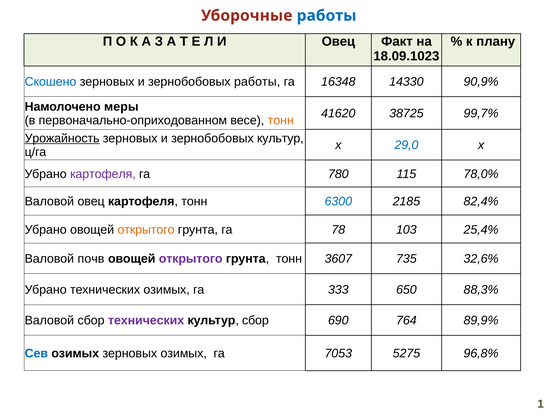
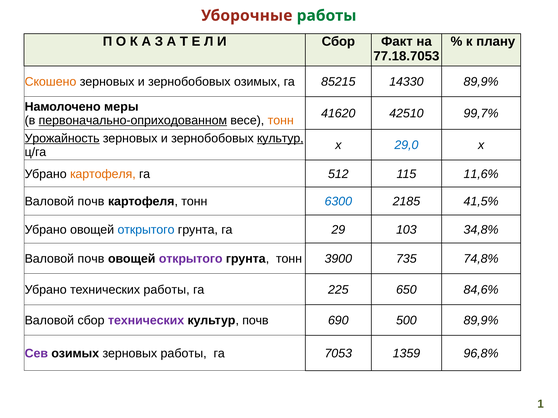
работы at (327, 16) colour: blue -> green
И Овец: Овец -> Сбор
18.09.1023: 18.09.1023 -> 77.18.7053
Скошено colour: blue -> orange
зернобобовых работы: работы -> озимых
16348: 16348 -> 85215
14330 90,9%: 90,9% -> 89,9%
38725: 38725 -> 42510
первоначально-оприходованном underline: none -> present
культур at (280, 139) underline: none -> present
картофеля at (103, 174) colour: purple -> orange
780: 780 -> 512
78,0%: 78,0% -> 11,6%
овец at (91, 202): овец -> почв
82,4%: 82,4% -> 41,5%
открытого at (146, 230) colour: orange -> blue
78: 78 -> 29
25,4%: 25,4% -> 34,8%
3607: 3607 -> 3900
32,6%: 32,6% -> 74,8%
технических озимых: озимых -> работы
333: 333 -> 225
88,3%: 88,3% -> 84,6%
культур сбор: сбор -> почв
764: 764 -> 500
Сев colour: blue -> purple
зерновых озимых: озимых -> работы
5275: 5275 -> 1359
